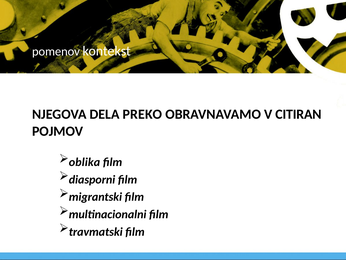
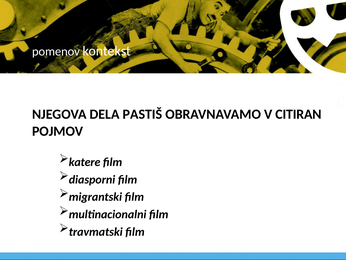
PREKO: PREKO -> PASTIŠ
oblika: oblika -> katere
